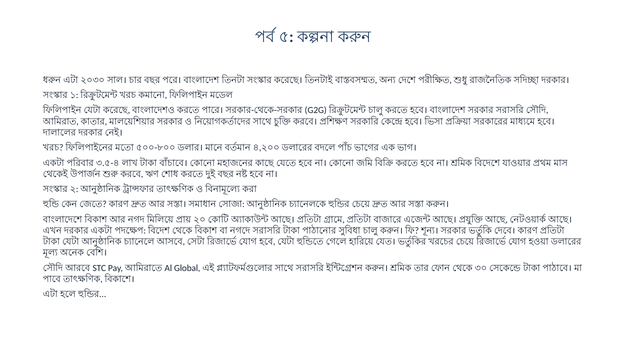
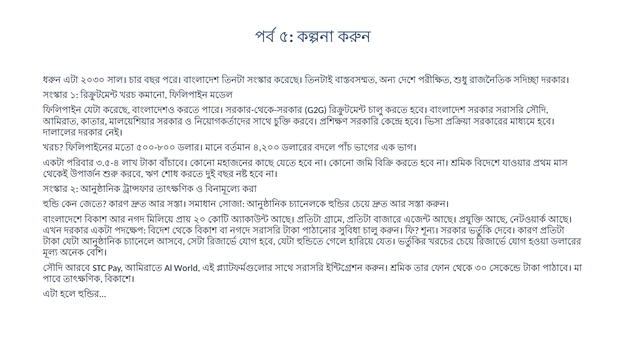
Global: Global -> World
